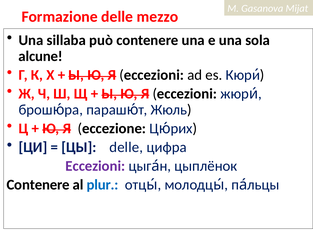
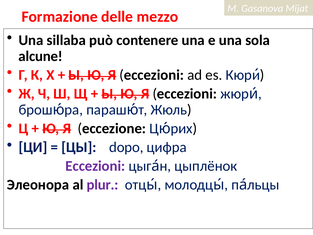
ЦЫ delle: delle -> dopo
Contenere at (38, 185): Contenere -> Элеонора
plur colour: blue -> purple
